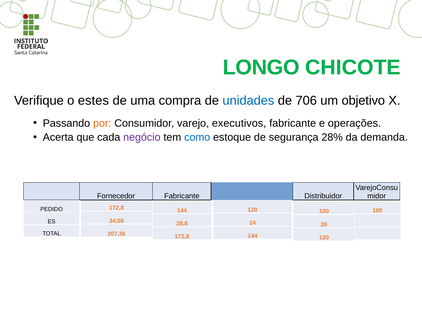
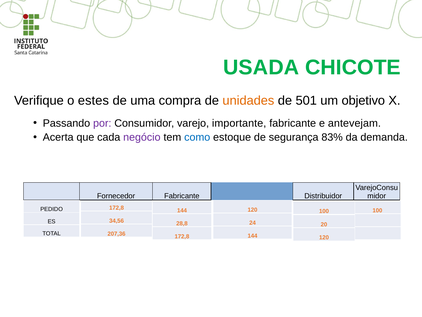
LONGO: LONGO -> USADA
unidades colour: blue -> orange
706: 706 -> 501
por colour: orange -> purple
executivos: executivos -> importante
operações: operações -> antevejam
28%: 28% -> 83%
